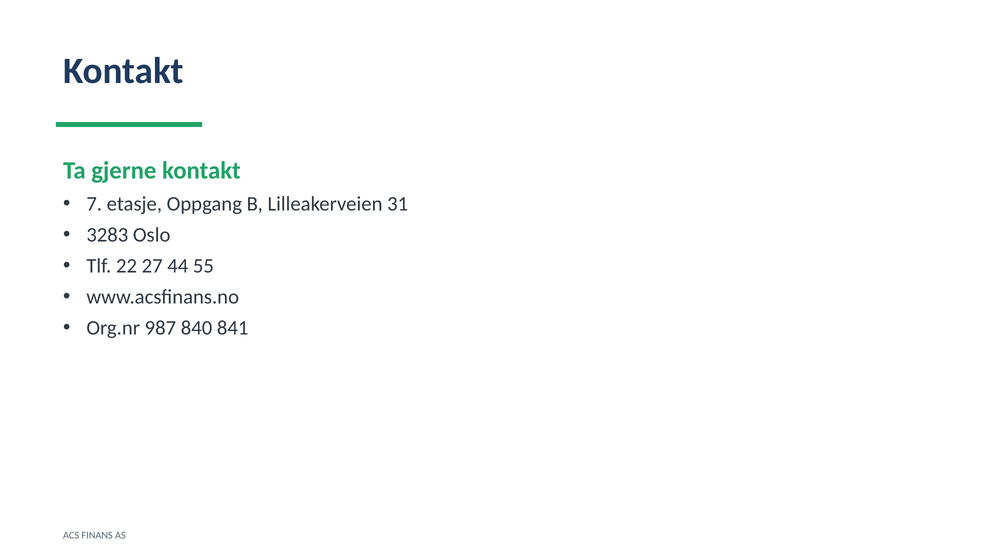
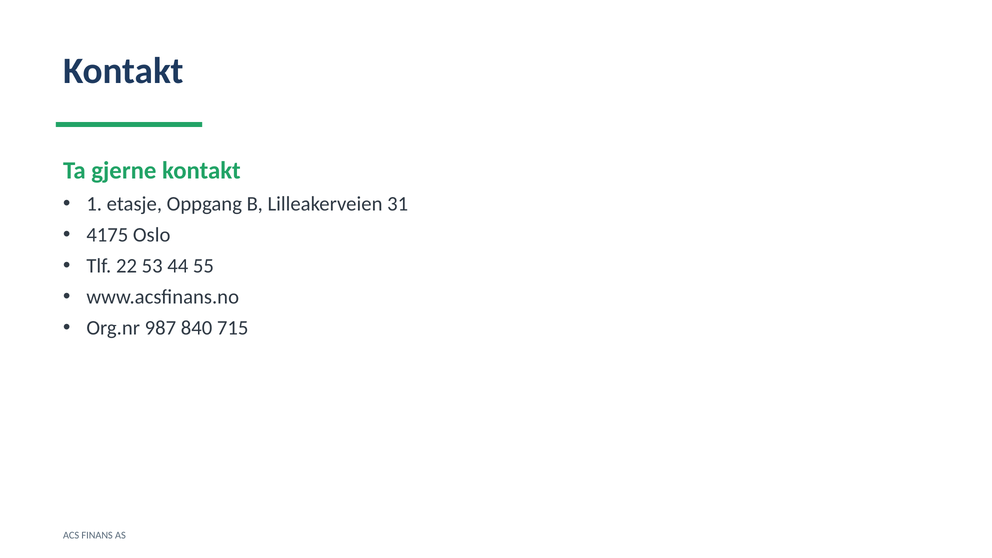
7: 7 -> 1
3283: 3283 -> 4175
27: 27 -> 53
841: 841 -> 715
